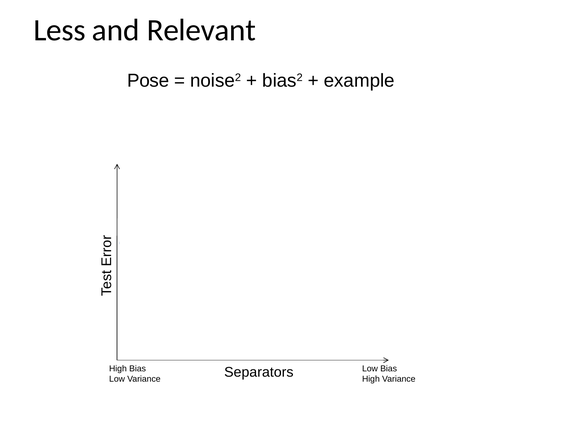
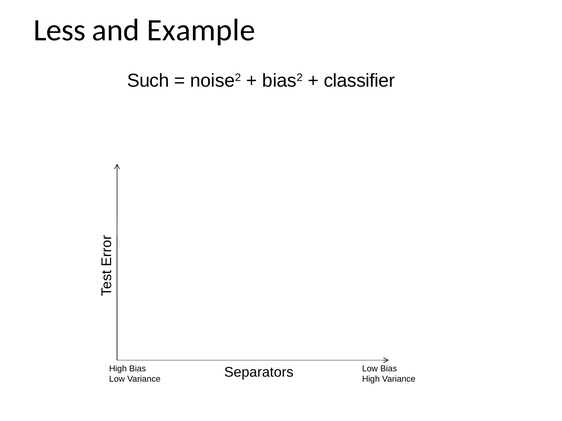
Relevant: Relevant -> Example
Pose: Pose -> Such
example: example -> classifier
